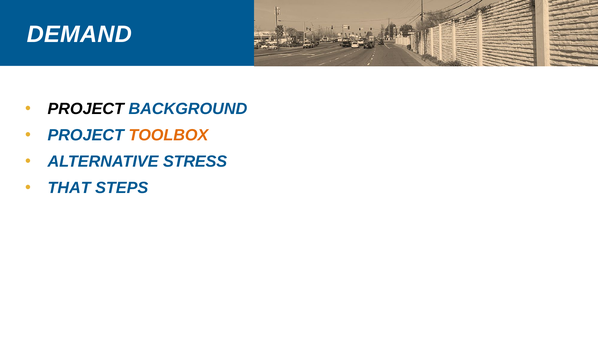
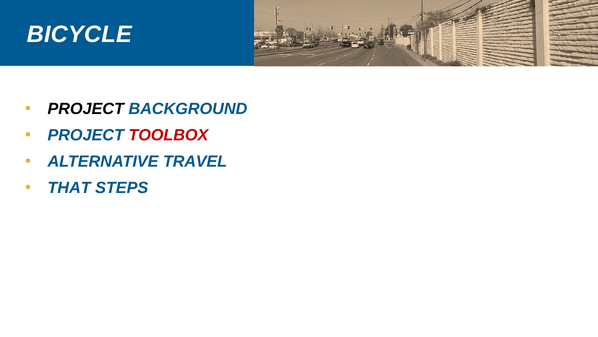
DEMAND: DEMAND -> BICYCLE
TOOLBOX colour: orange -> red
STRESS: STRESS -> TRAVEL
